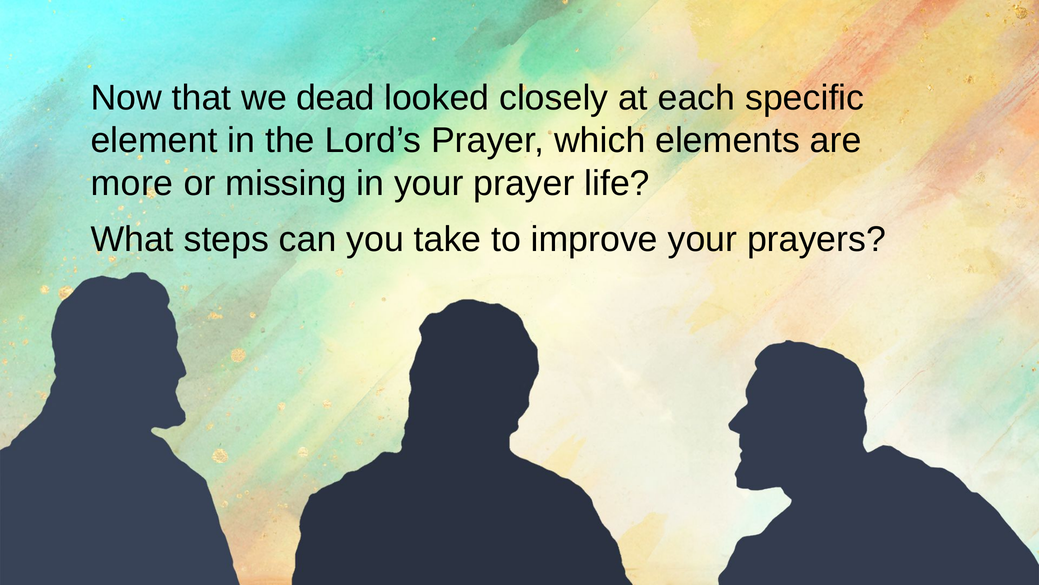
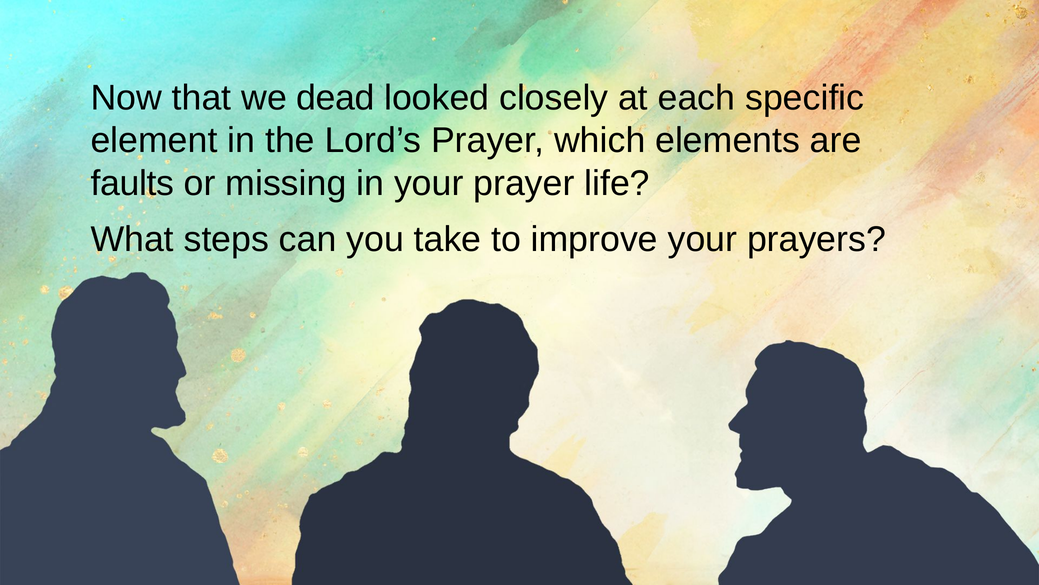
more: more -> faults
